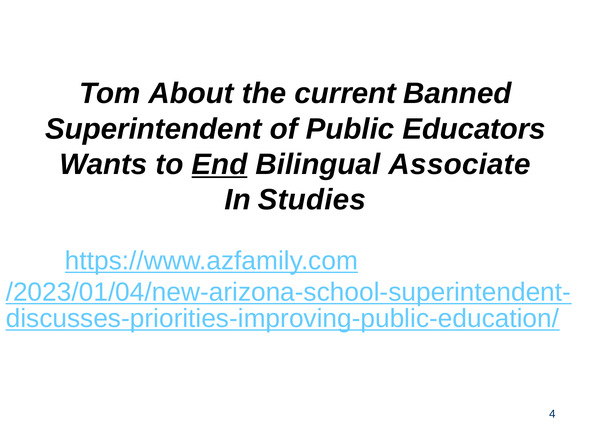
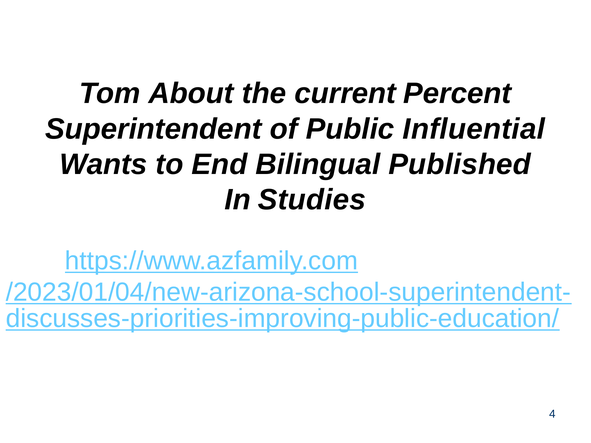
Banned: Banned -> Percent
Educators: Educators -> Influential
End underline: present -> none
Associate: Associate -> Published
